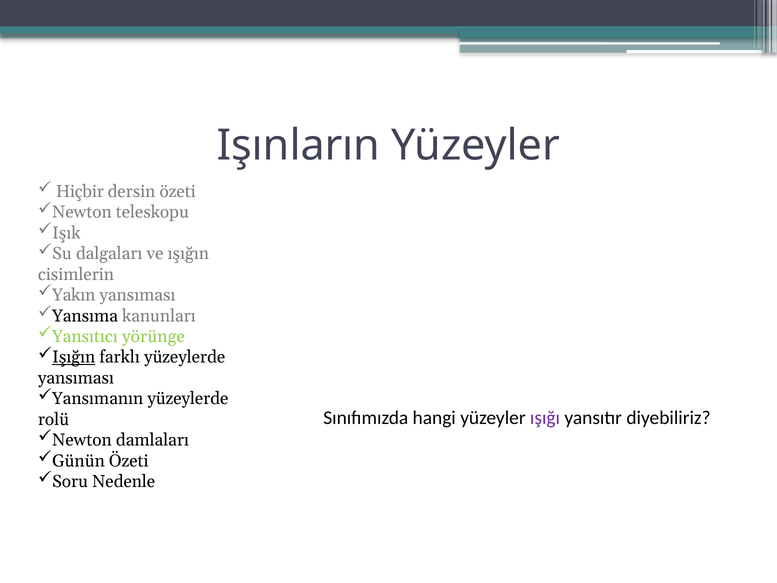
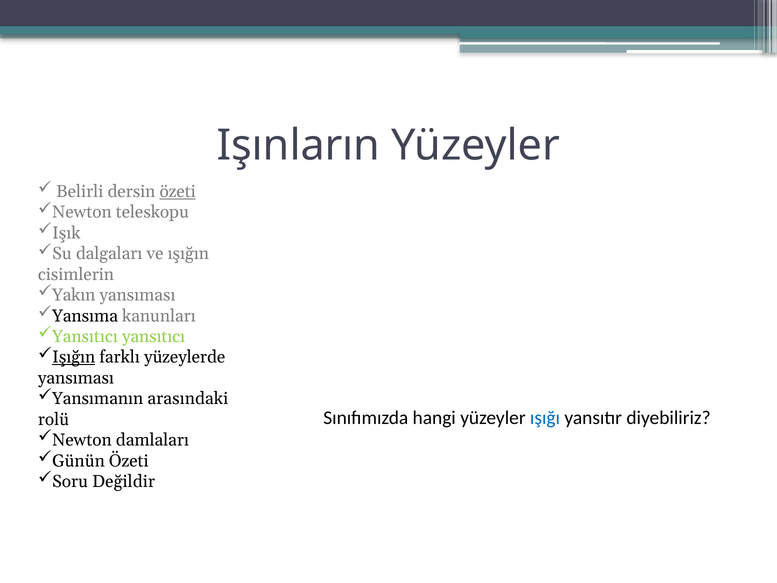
Hiçbir: Hiçbir -> Belirli
özeti at (178, 191) underline: none -> present
Yansıtıcı yörünge: yörünge -> yansıtıcı
Yansımanın yüzeylerde: yüzeylerde -> arasındaki
ışığı colour: purple -> blue
Nedenle: Nedenle -> Değildir
